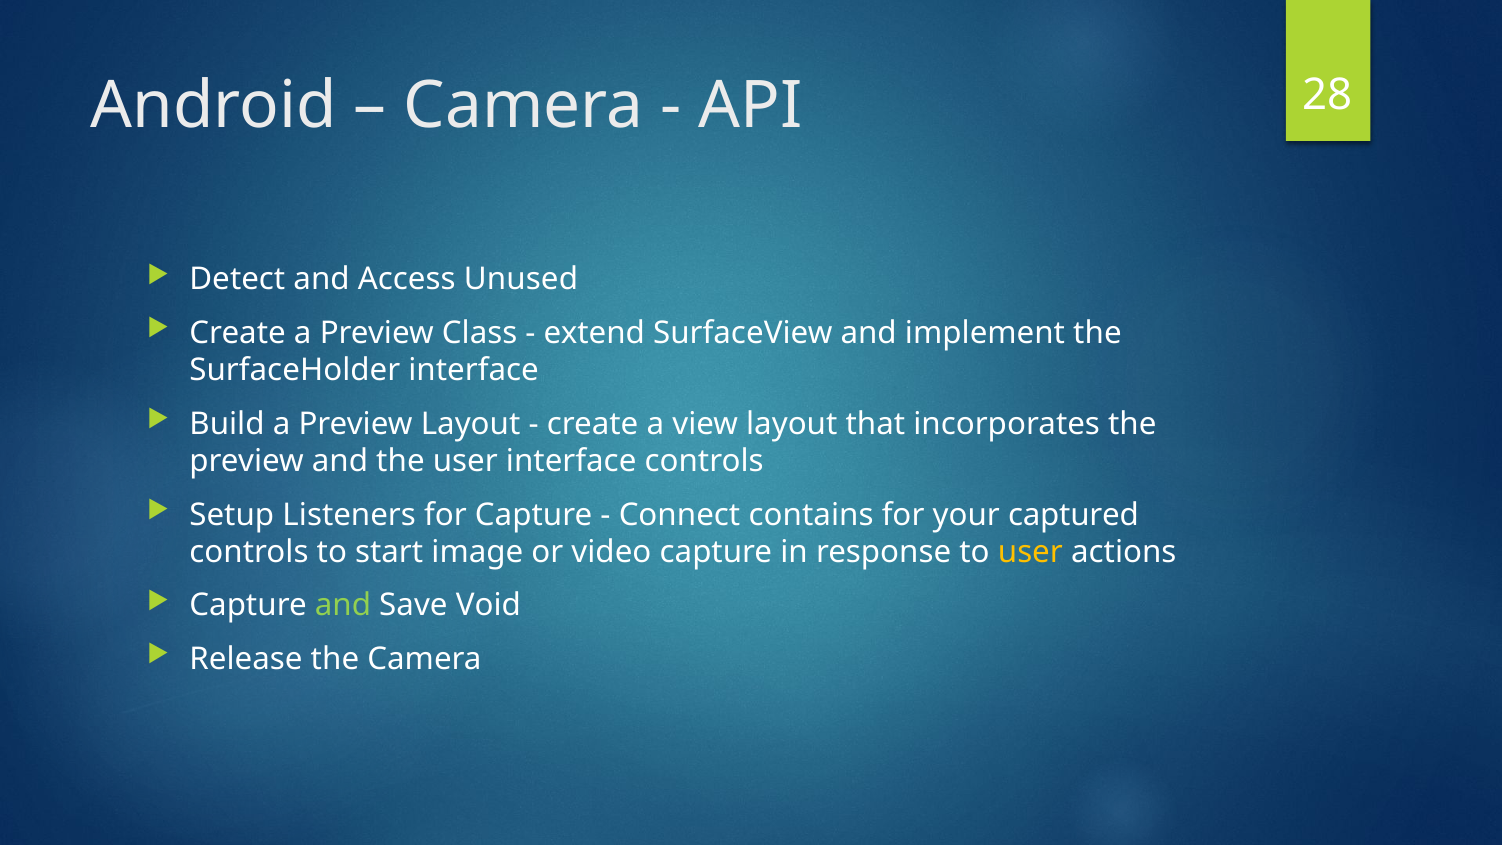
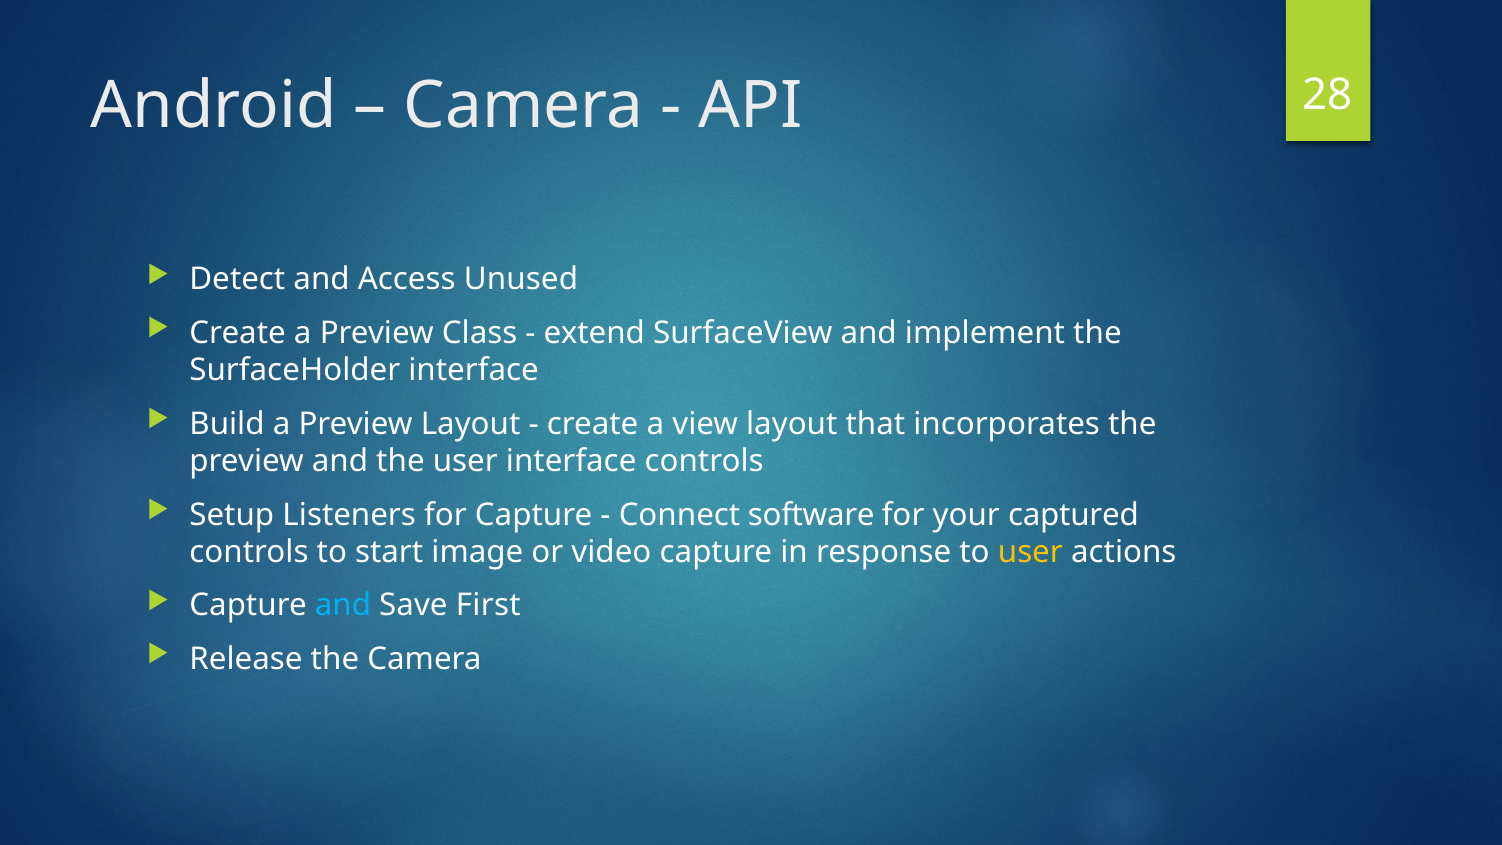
contains: contains -> software
and at (343, 605) colour: light green -> light blue
Void: Void -> First
